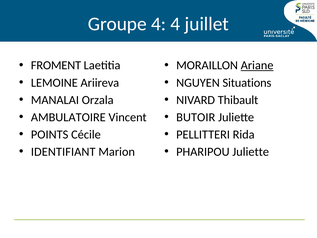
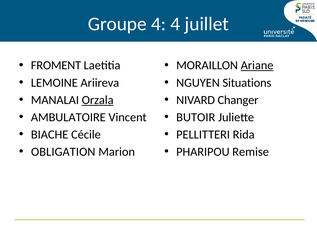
Orzala underline: none -> present
Thibault: Thibault -> Changer
POINTS: POINTS -> BIACHE
IDENTIFIANT: IDENTIFIANT -> OBLIGATION
PHARIPOU Juliette: Juliette -> Remise
